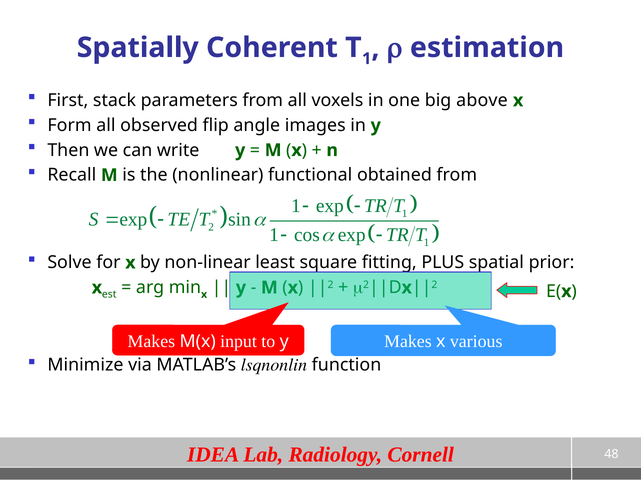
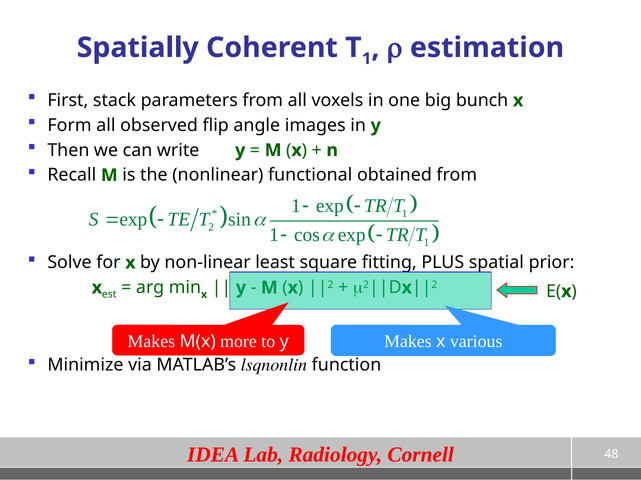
above: above -> bunch
input: input -> more
